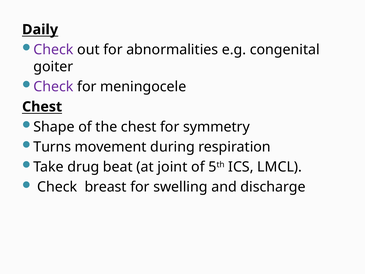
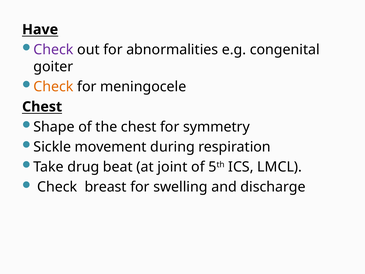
Daily: Daily -> Have
Check at (54, 87) colour: purple -> orange
Turns: Turns -> Sickle
